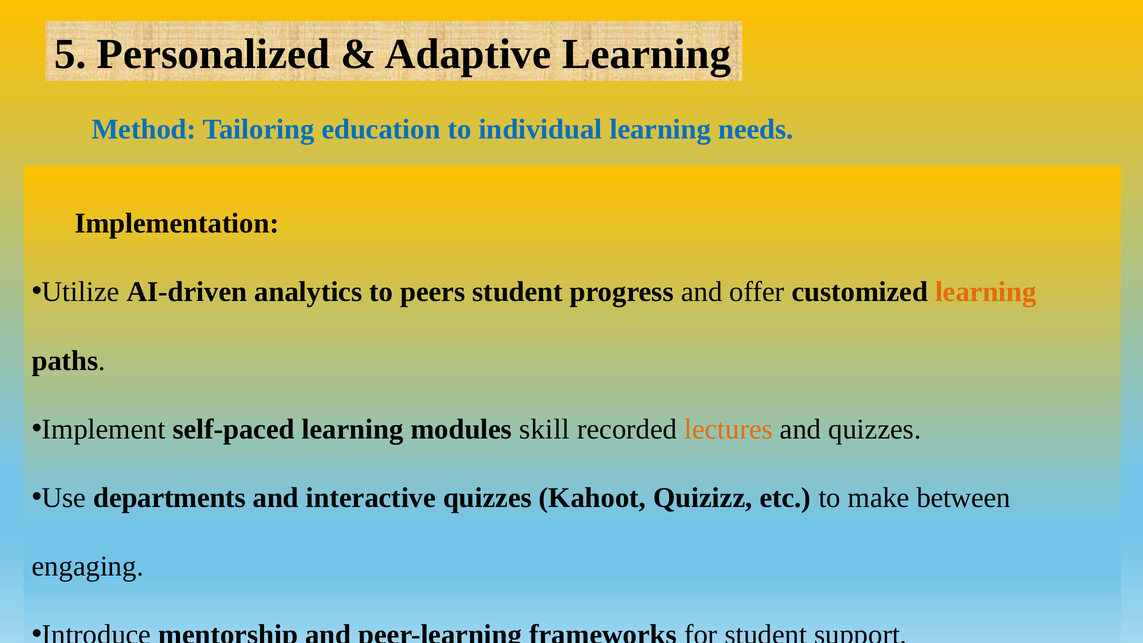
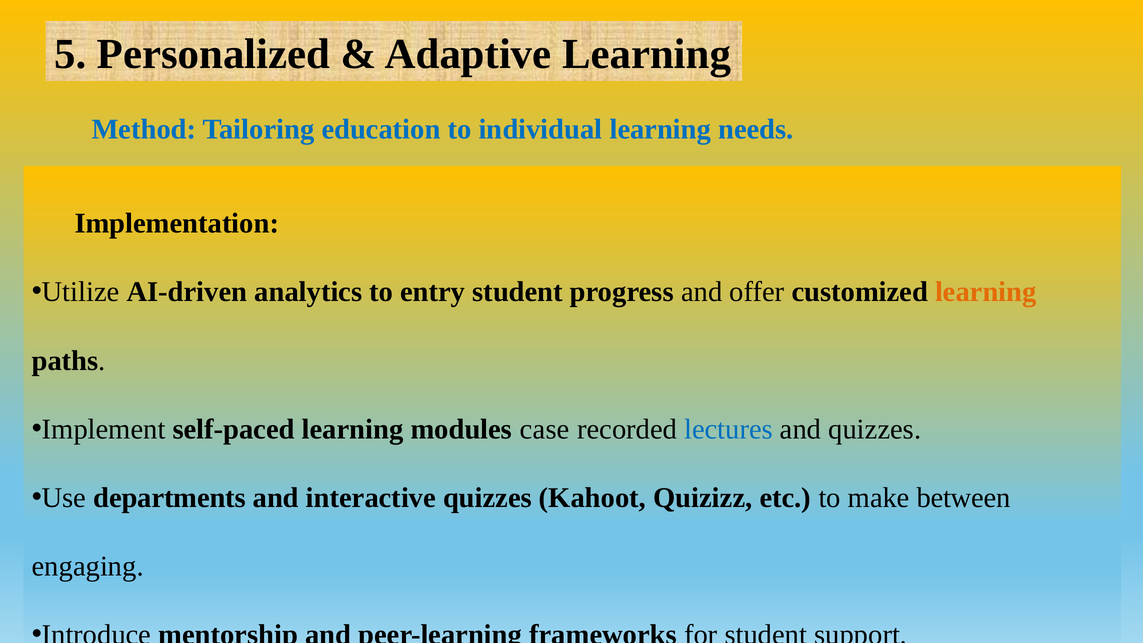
peers: peers -> entry
skill: skill -> case
lectures colour: orange -> blue
